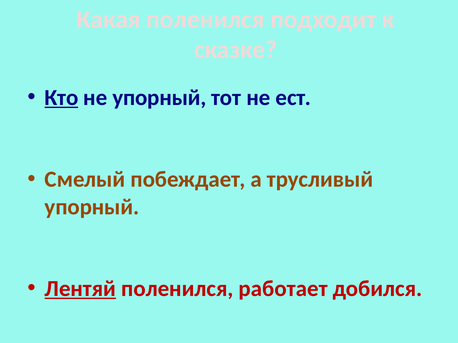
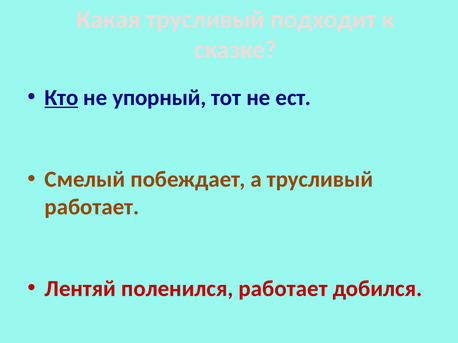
Какая поленился: поленился -> трусливый
упорный at (92, 207): упорный -> работает
Лентяй underline: present -> none
